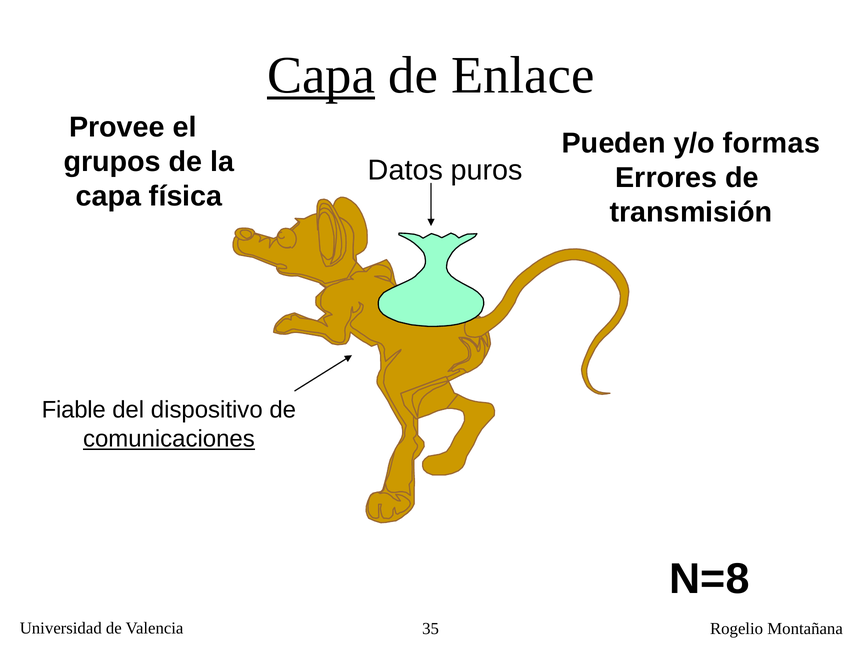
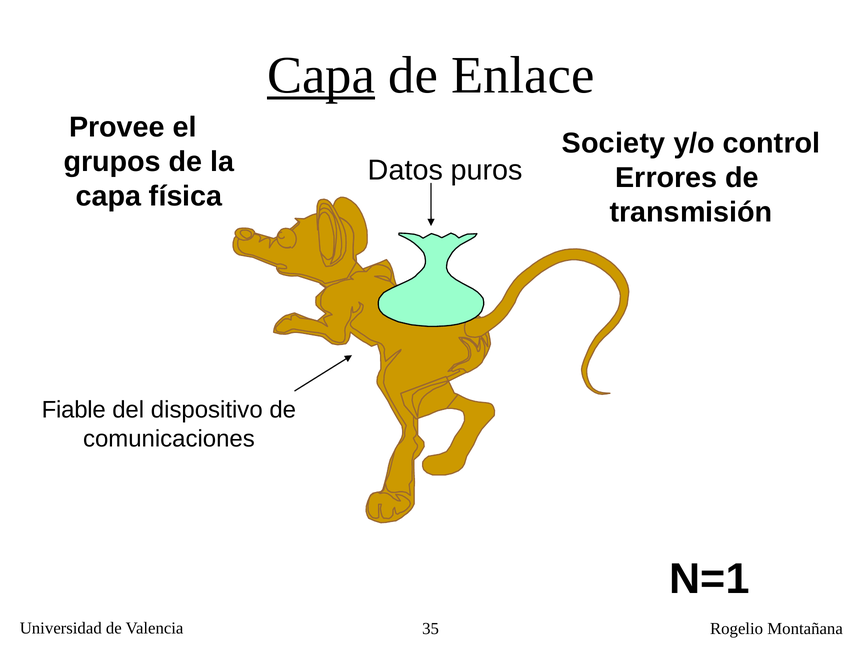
Pueden: Pueden -> Society
formas: formas -> control
comunicaciones underline: present -> none
N=8: N=8 -> N=1
